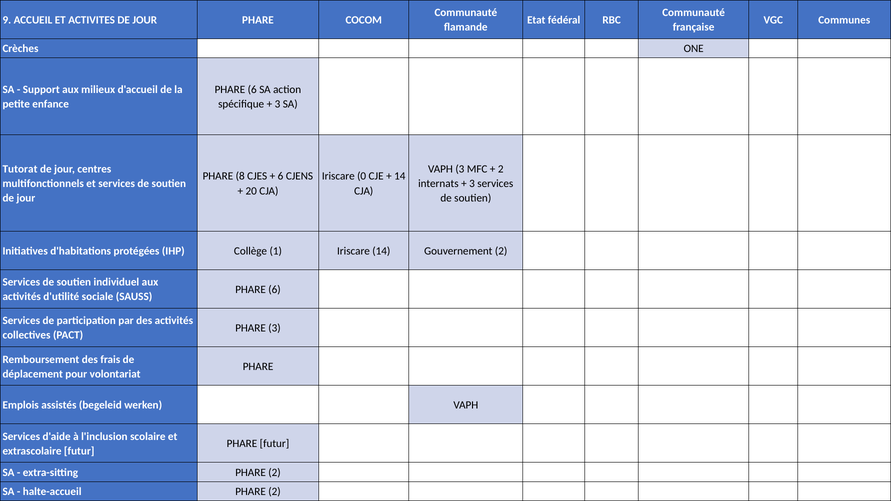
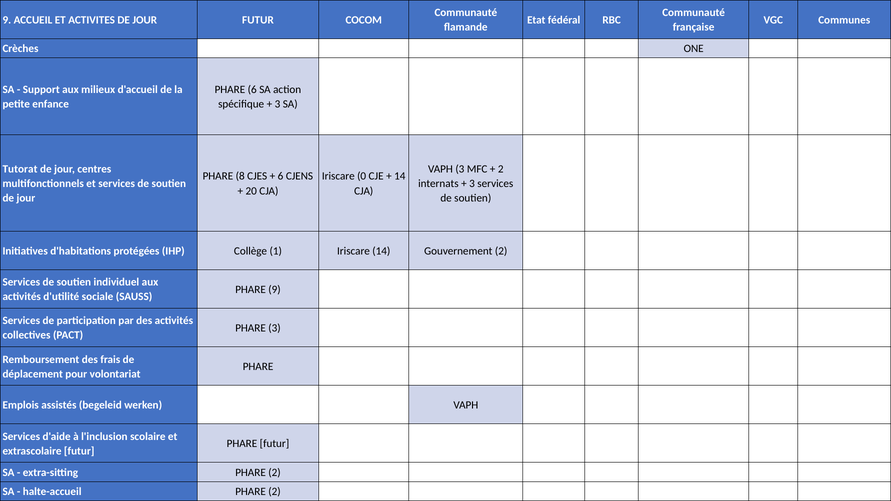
ACTIVITES DE JOUR PHARE: PHARE -> FUTUR
6 at (274, 290): 6 -> 9
